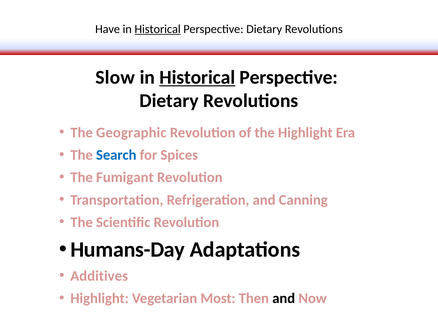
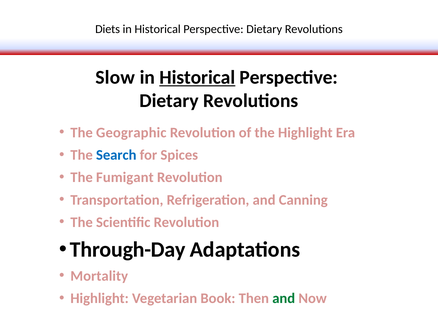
Have: Have -> Diets
Historical at (158, 29) underline: present -> none
Humans-Day: Humans-Day -> Through-Day
Additives: Additives -> Mortality
Most: Most -> Book
and at (284, 298) colour: black -> green
